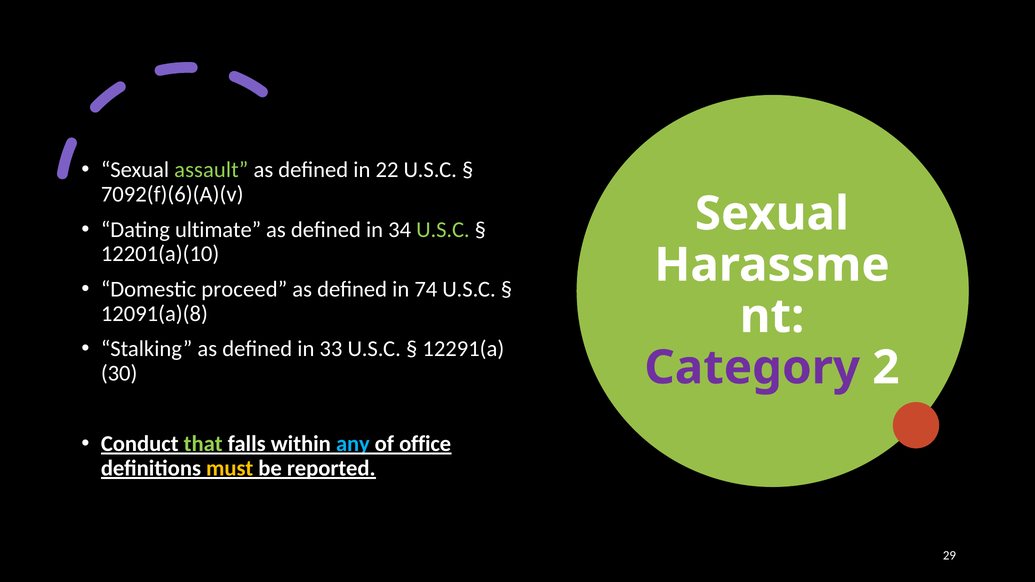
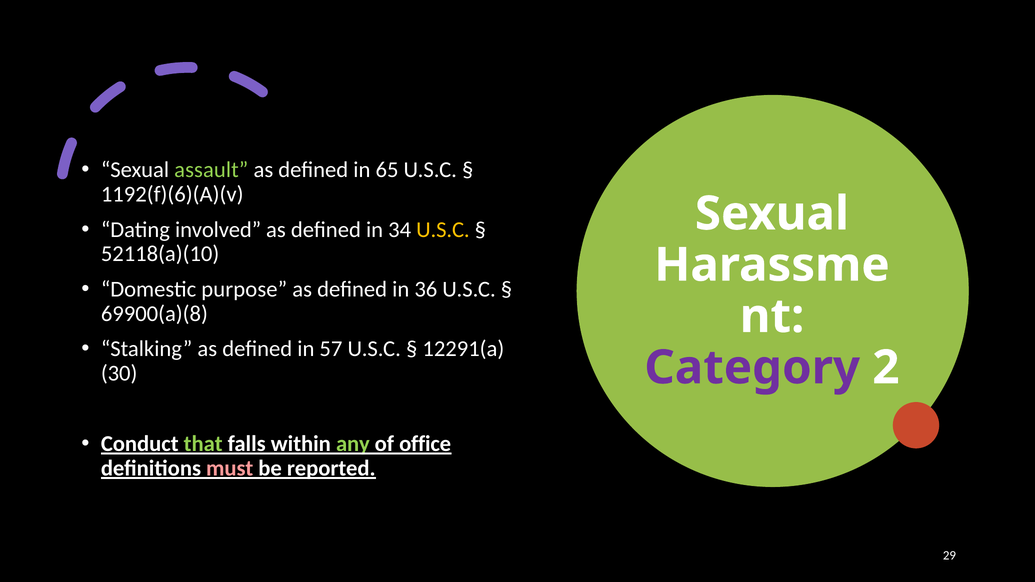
22: 22 -> 65
7092(f)(6)(A)(v: 7092(f)(6)(A)(v -> 1192(f)(6)(A)(v
ultimate: ultimate -> involved
U.S.C at (443, 230) colour: light green -> yellow
12201(a)(10: 12201(a)(10 -> 52118(a)(10
proceed: proceed -> purpose
74: 74 -> 36
12091(a)(8: 12091(a)(8 -> 69900(a)(8
33: 33 -> 57
any colour: light blue -> light green
must colour: yellow -> pink
